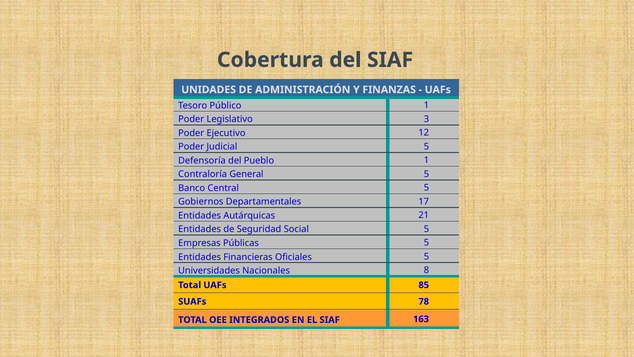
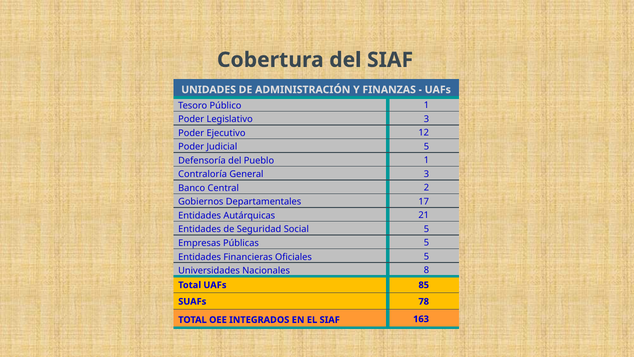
5 at (426, 174): 5 -> 3
5 at (426, 188): 5 -> 2
